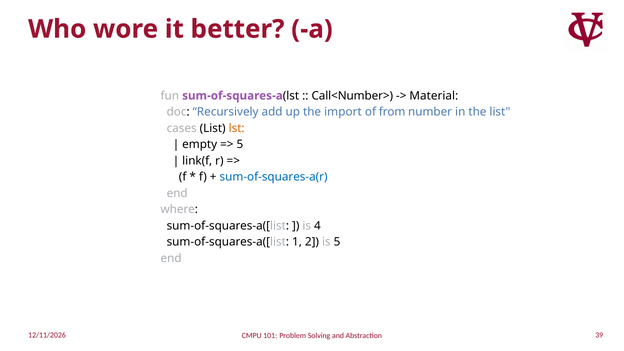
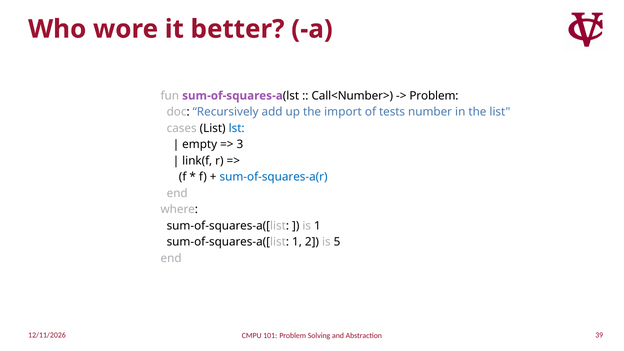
Material at (434, 96): Material -> Problem
from: from -> tests
lst at (237, 128) colour: orange -> blue
5 at (240, 144): 5 -> 3
is 4: 4 -> 1
